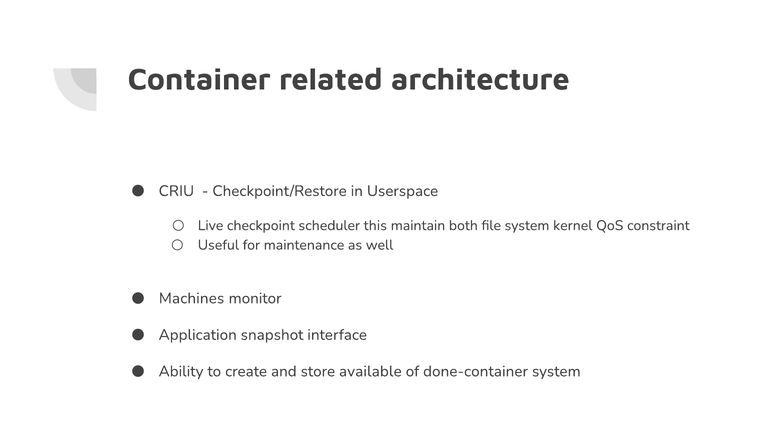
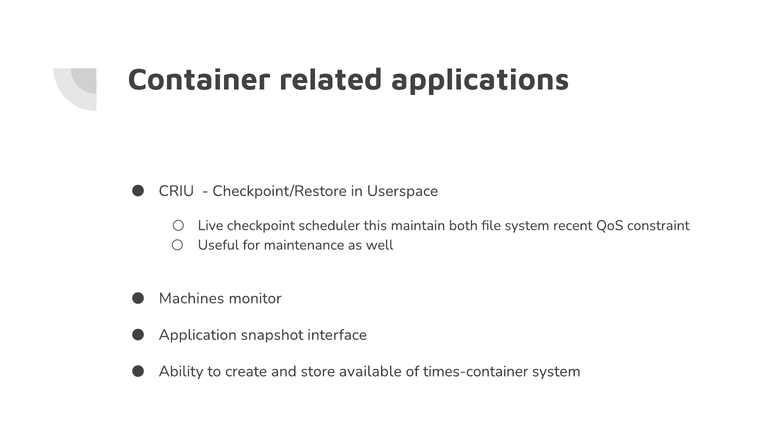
architecture: architecture -> applications
kernel: kernel -> recent
done-container: done-container -> times-container
